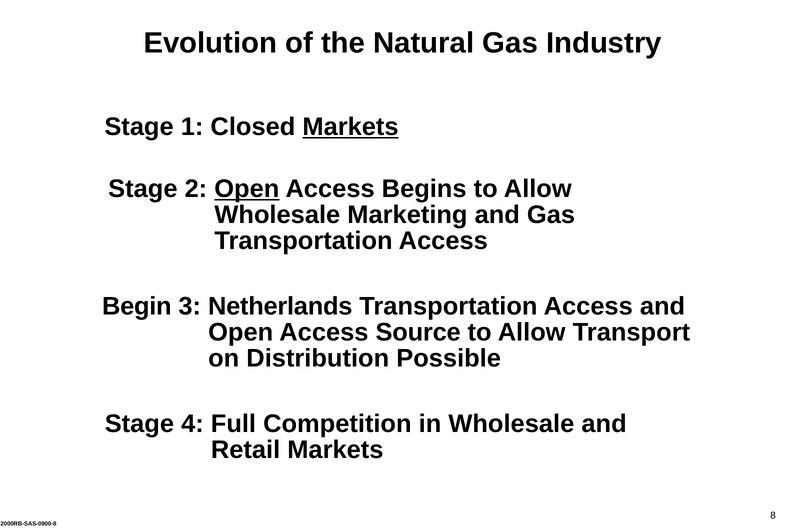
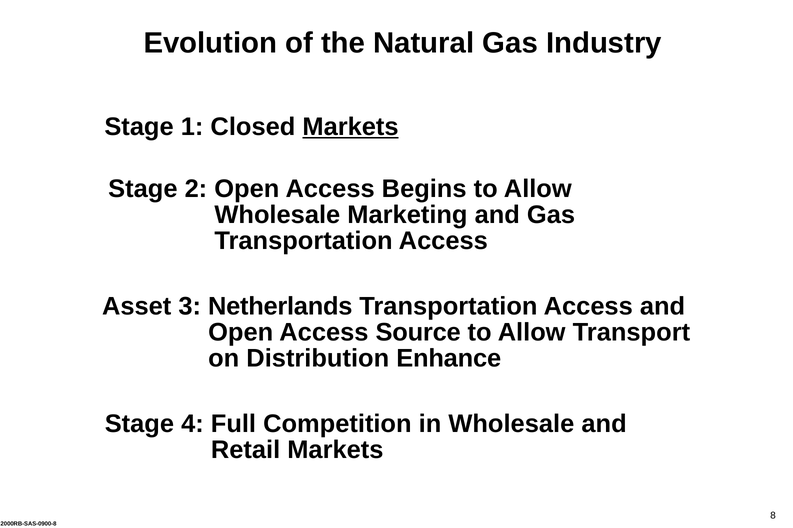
Open at (247, 189) underline: present -> none
Begin: Begin -> Asset
Possible: Possible -> Enhance
